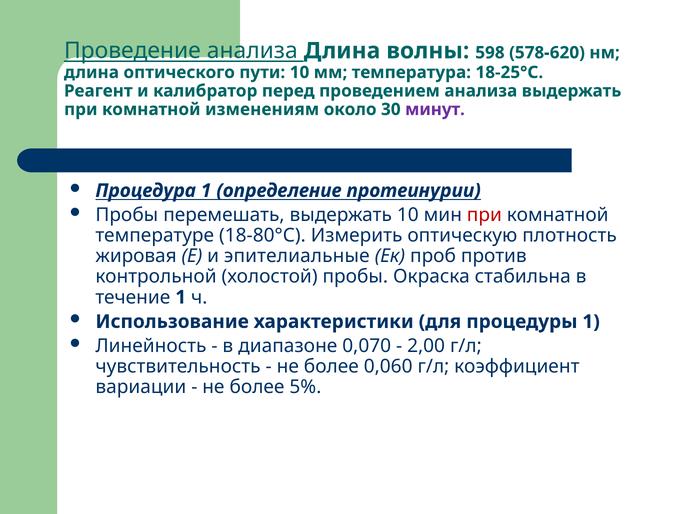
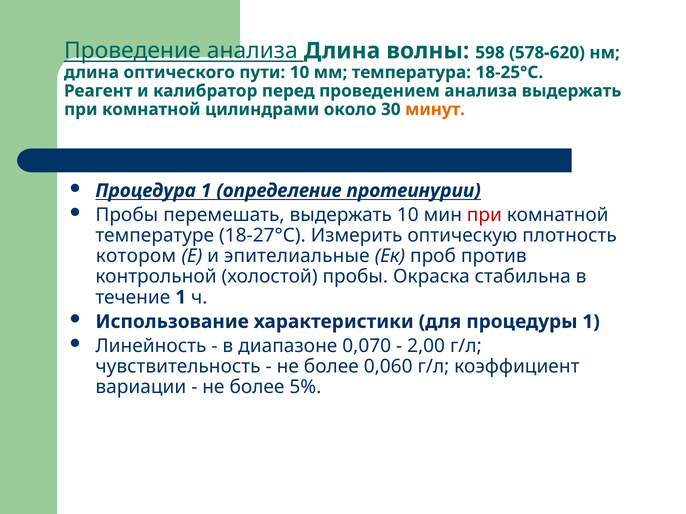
изменениям: изменениям -> цилиндрами
минут colour: purple -> orange
18-80°С: 18-80°С -> 18-27°С
жировая: жировая -> котором
